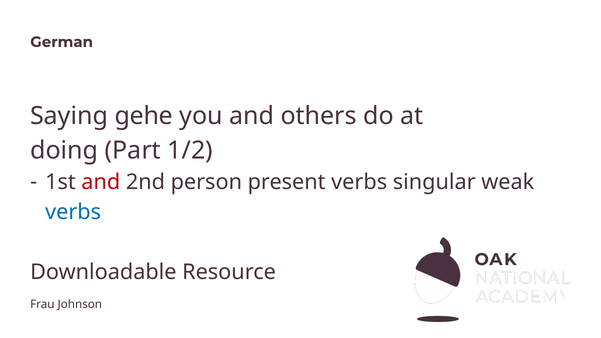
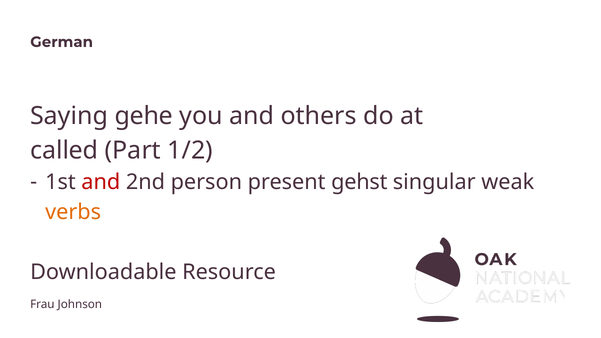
doing: doing -> called
present verbs: verbs -> gehst
verbs at (73, 212) colour: blue -> orange
